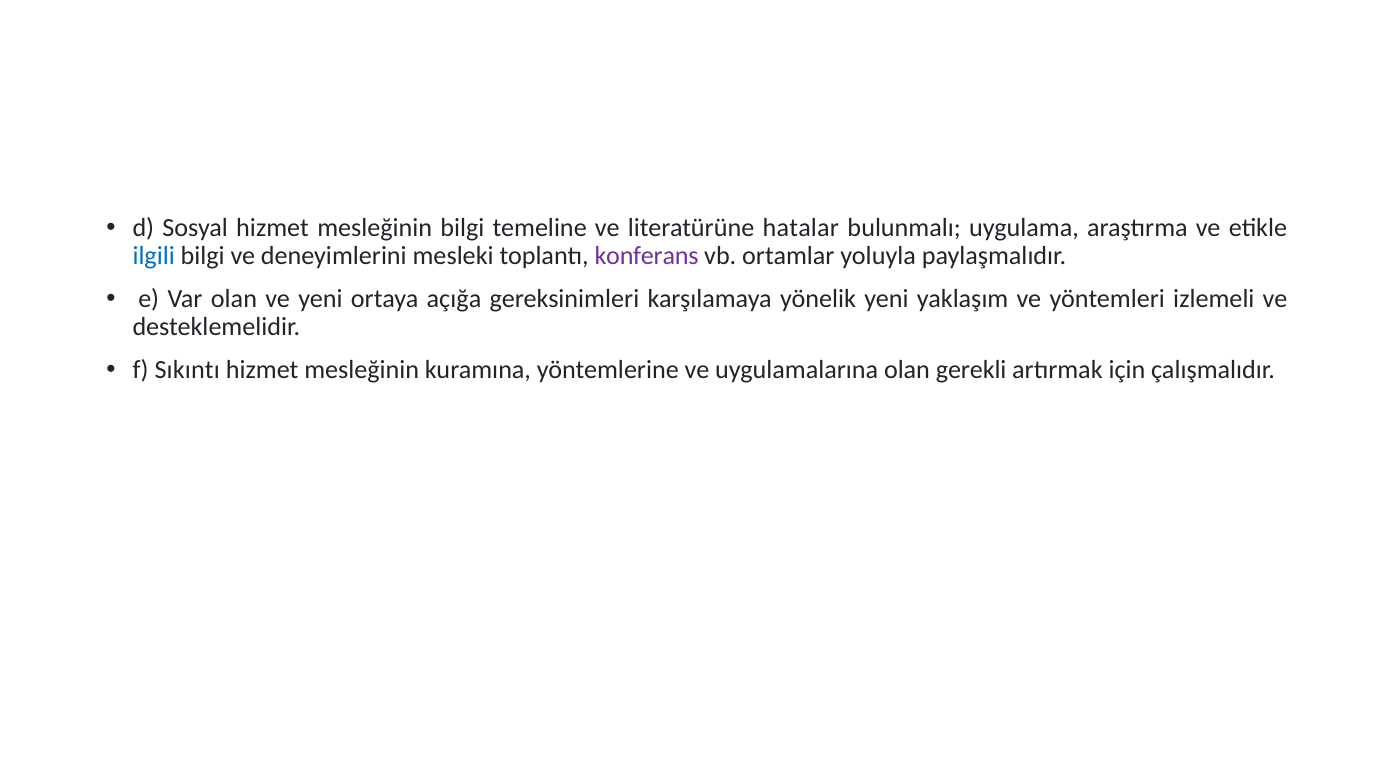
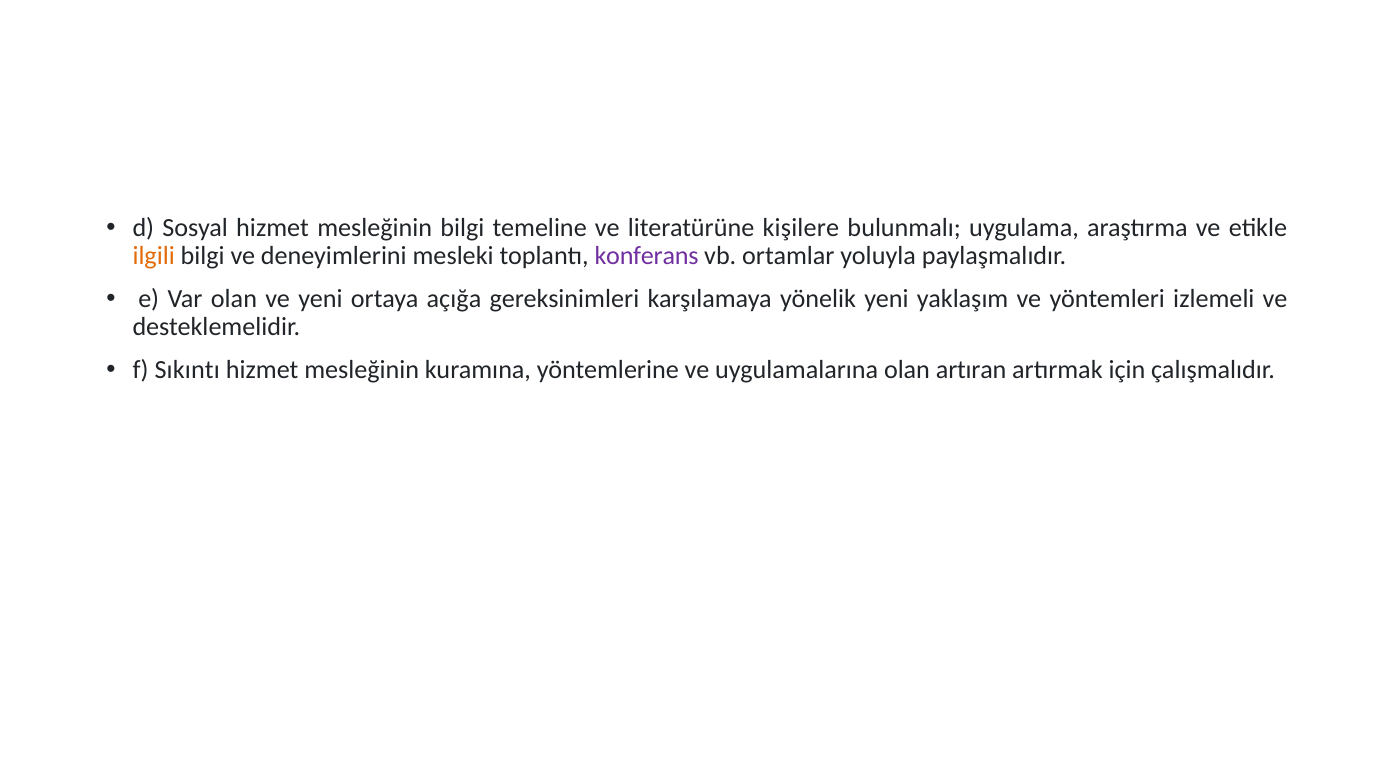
hatalar: hatalar -> kişilere
ilgili colour: blue -> orange
gerekli: gerekli -> artıran
